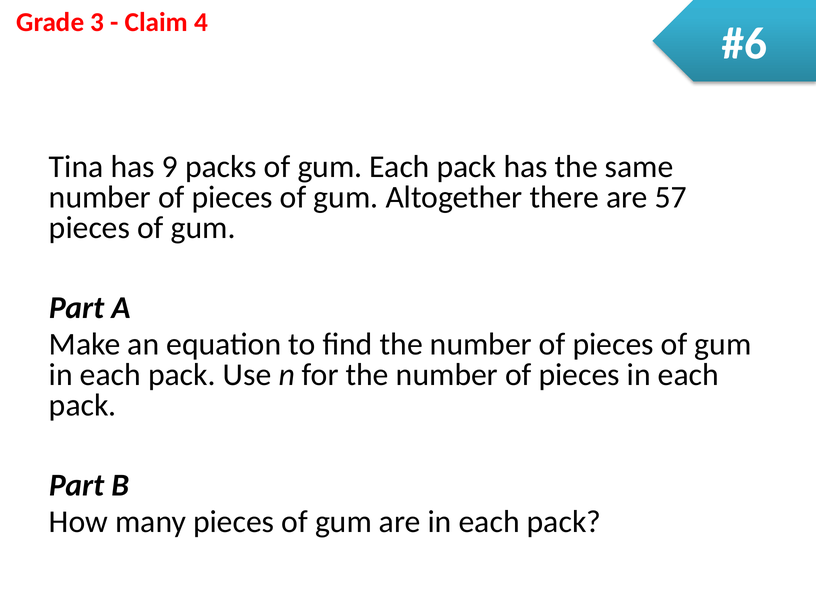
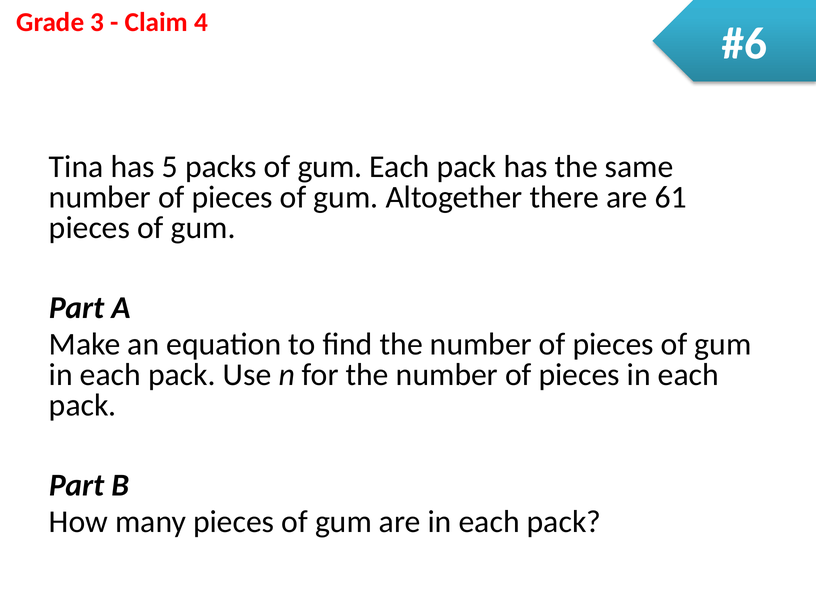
9: 9 -> 5
57: 57 -> 61
